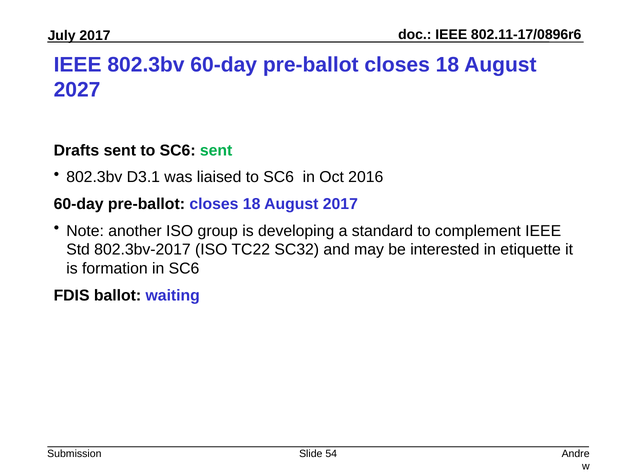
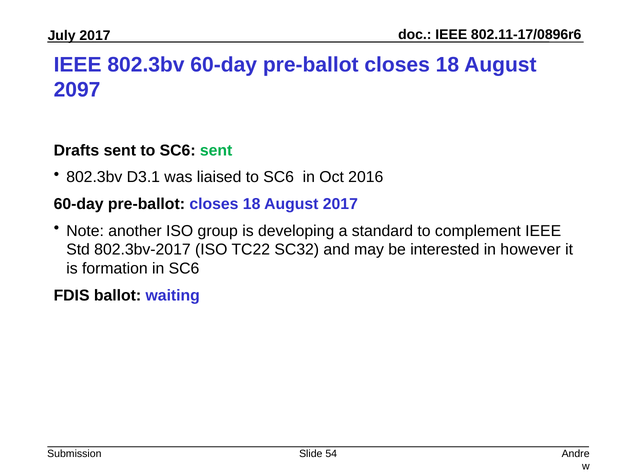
2027: 2027 -> 2097
etiquette: etiquette -> however
